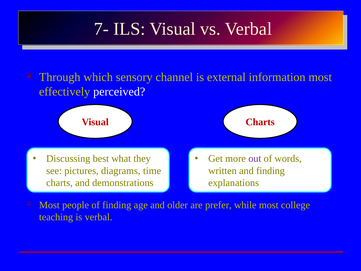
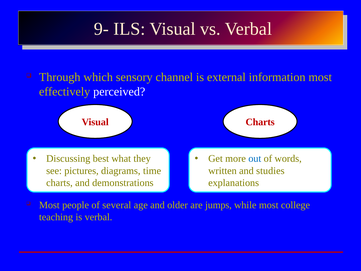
7-: 7- -> 9-
out colour: purple -> blue
and finding: finding -> studies
of finding: finding -> several
prefer: prefer -> jumps
